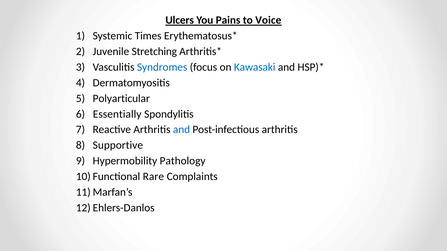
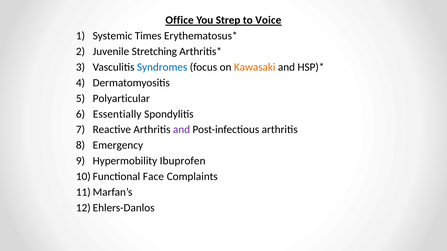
Ulcers: Ulcers -> Office
Pains: Pains -> Strep
Kawasaki colour: blue -> orange
and at (182, 130) colour: blue -> purple
Supportive: Supportive -> Emergency
Pathology: Pathology -> Ibuprofen
Rare: Rare -> Face
